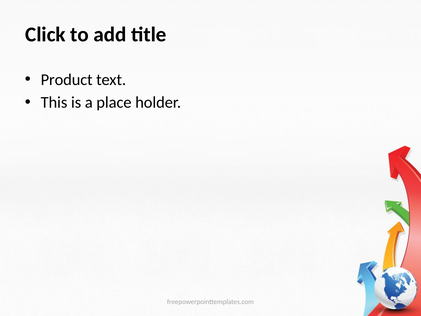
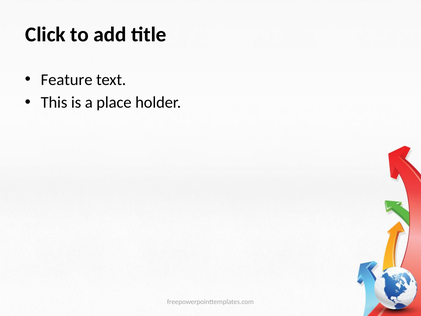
Product: Product -> Feature
